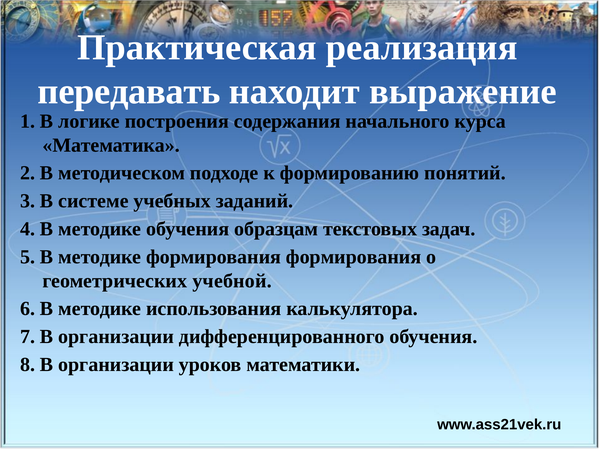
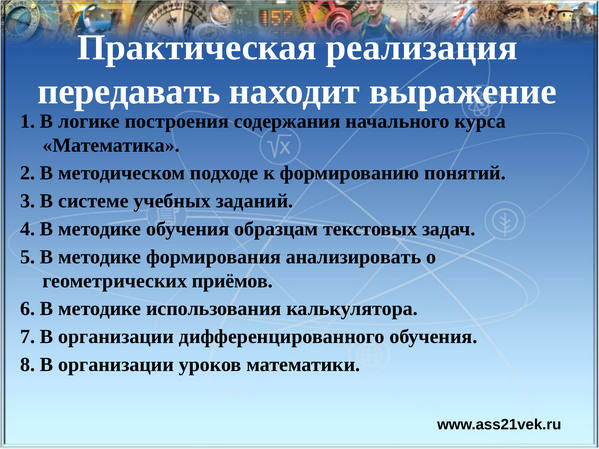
формирования формирования: формирования -> анализировать
учебной: учебной -> приёмов
